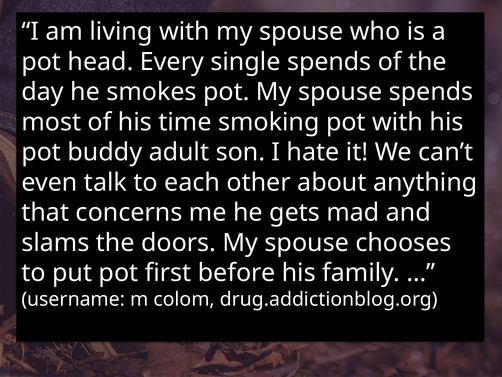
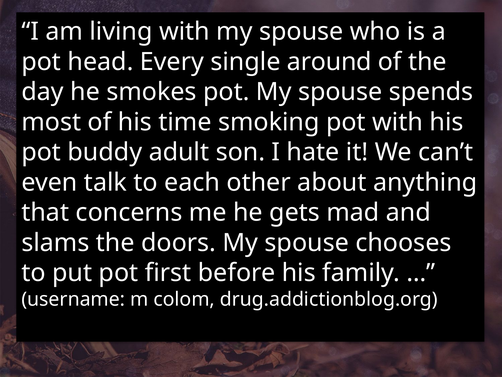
single spends: spends -> around
